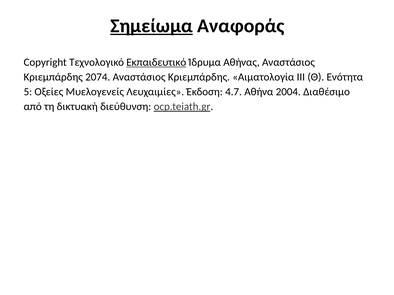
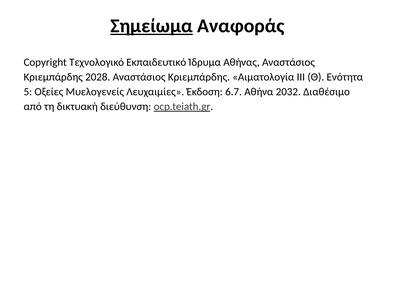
Εκπαιδευτικό underline: present -> none
2074: 2074 -> 2028
4.7: 4.7 -> 6.7
2004: 2004 -> 2032
